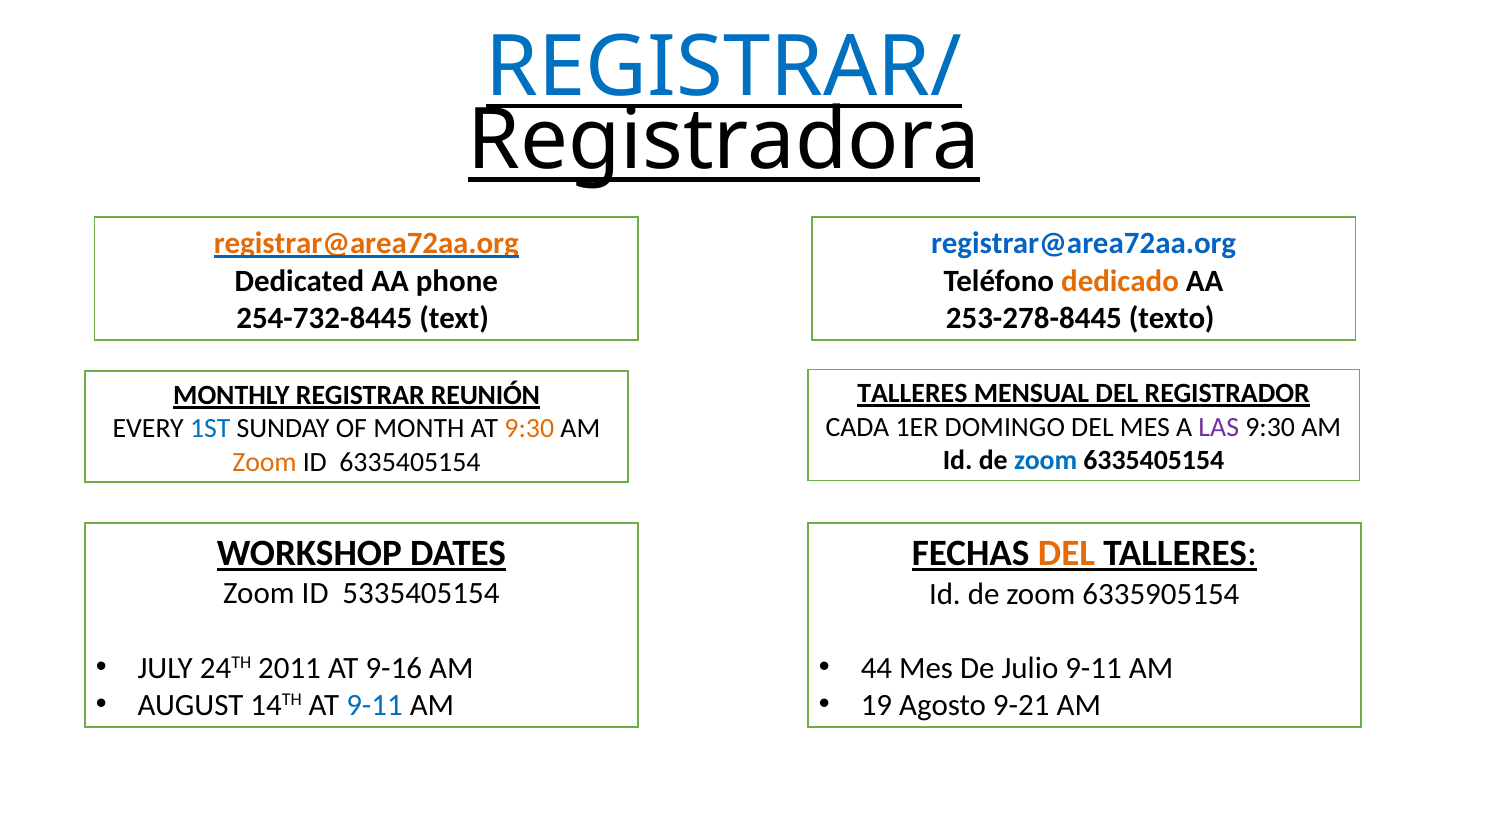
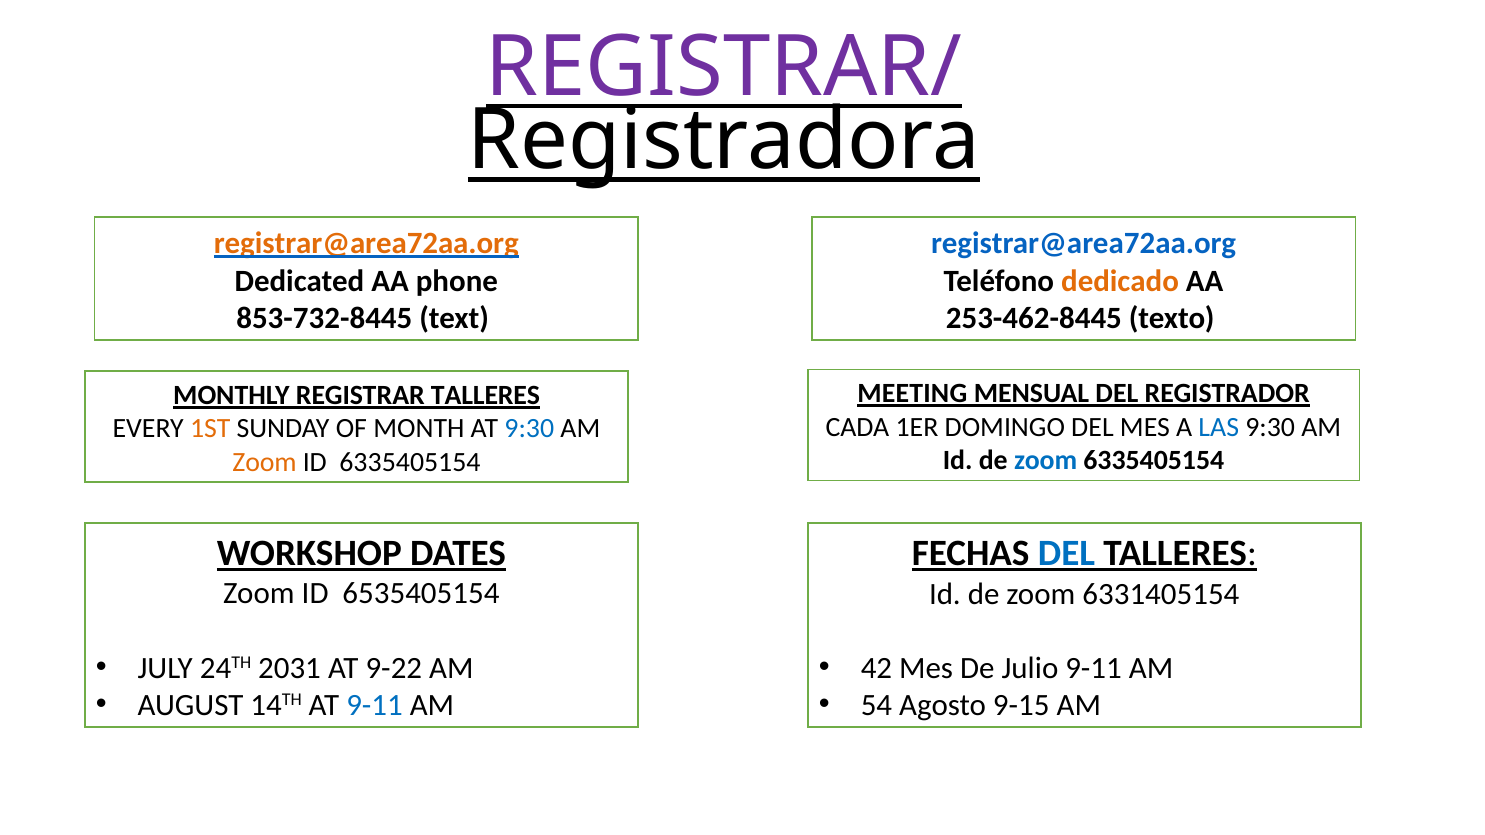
REGISTRAR/ colour: blue -> purple
254-732-8445: 254-732-8445 -> 853-732-8445
253-278-8445: 253-278-8445 -> 253-462-8445
TALLERES at (912, 394): TALLERES -> MEETING
REGISTRAR REUNIÓN: REUNIÓN -> TALLERES
LAS colour: purple -> blue
1ST colour: blue -> orange
9:30 at (529, 429) colour: orange -> blue
DEL at (1066, 554) colour: orange -> blue
5335405154: 5335405154 -> 6535405154
6335905154: 6335905154 -> 6331405154
2011: 2011 -> 2031
9-16: 9-16 -> 9-22
44: 44 -> 42
19: 19 -> 54
9-21: 9-21 -> 9-15
